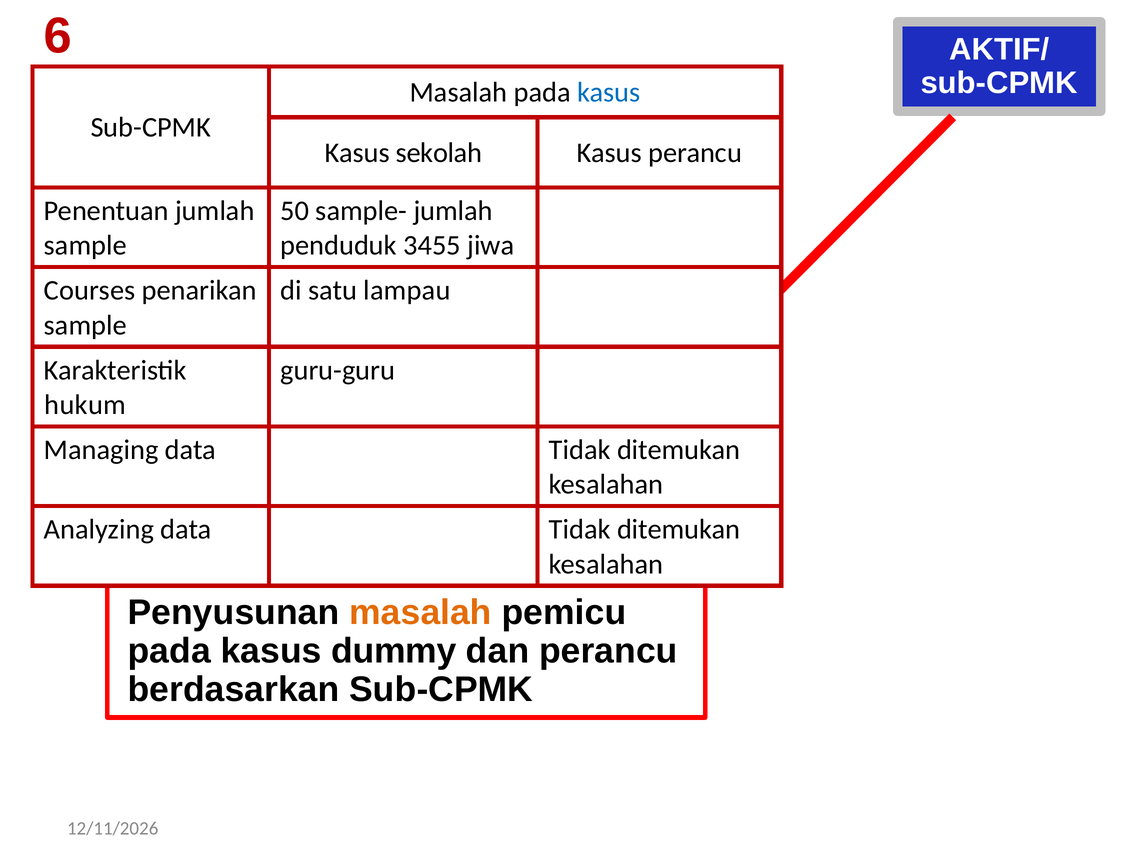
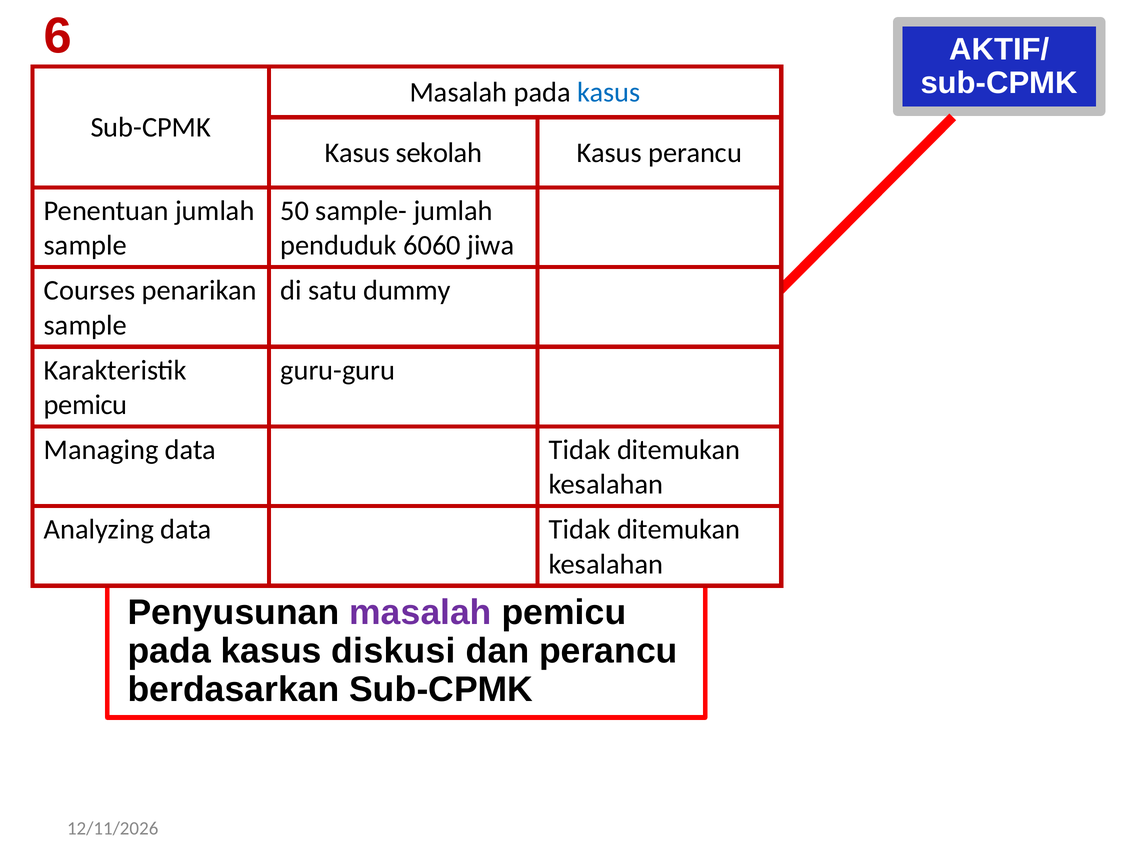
3455: 3455 -> 6060
lampau: lampau -> dummy
hukum at (85, 405): hukum -> pemicu
masalah at (420, 612) colour: orange -> purple
dummy: dummy -> diskusi
